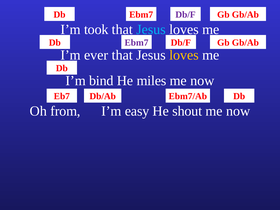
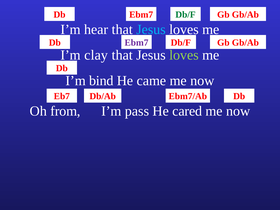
Db/F at (186, 15) colour: purple -> green
took: took -> hear
ever: ever -> clay
loves at (184, 55) colour: yellow -> light green
miles: miles -> came
easy: easy -> pass
shout: shout -> cared
